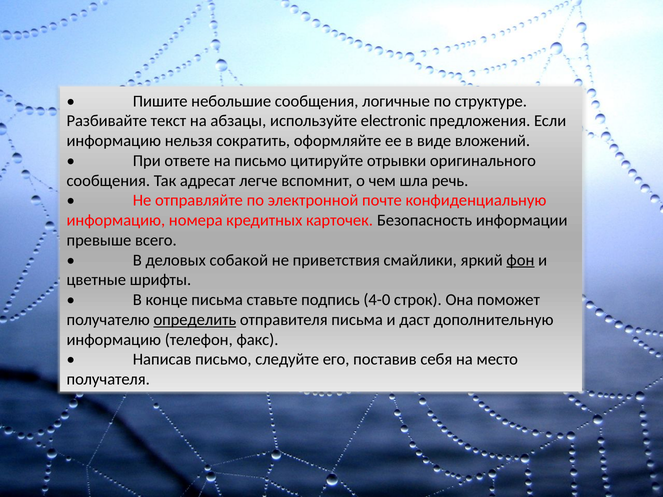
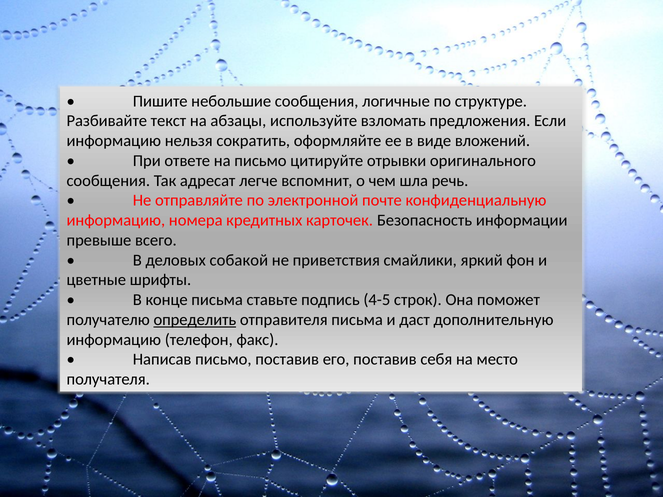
electronic: electronic -> взломать
фон underline: present -> none
4-0: 4-0 -> 4-5
письмо следуйте: следуйте -> поставив
